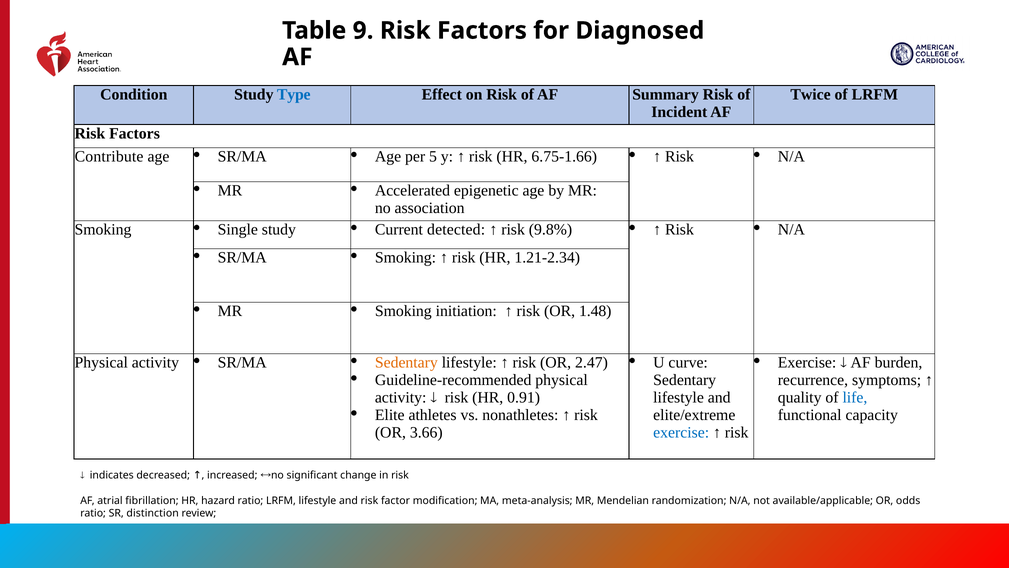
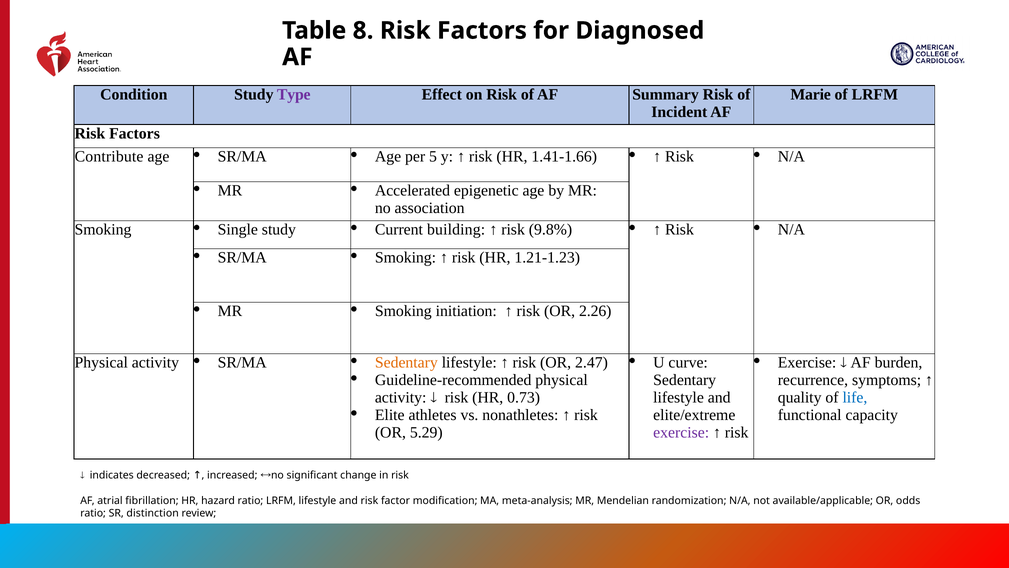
9: 9 -> 8
Type colour: blue -> purple
Twice: Twice -> Marie
6.75-1.66: 6.75-1.66 -> 1.41-1.66
detected: detected -> building
1.21-2.34: 1.21-2.34 -> 1.21-1.23
1.48: 1.48 -> 2.26
0.91: 0.91 -> 0.73
3.66: 3.66 -> 5.29
exercise at (681, 432) colour: blue -> purple
